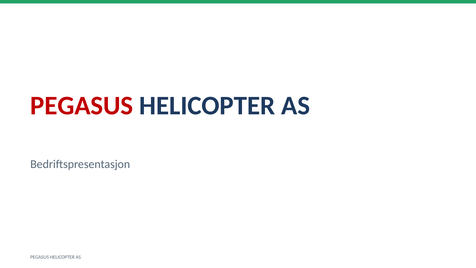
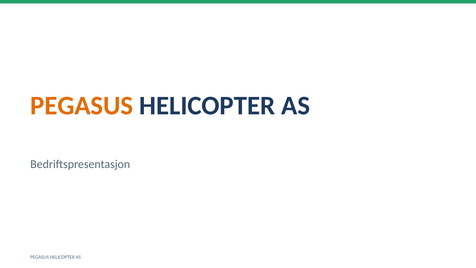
PEGASUS at (82, 106) colour: red -> orange
